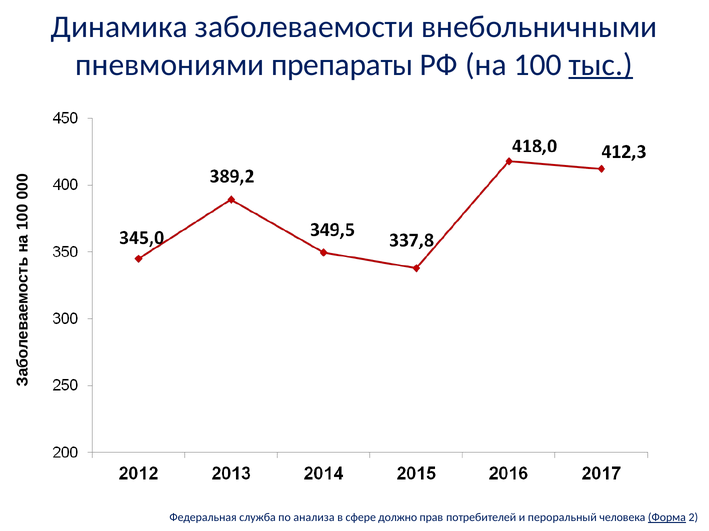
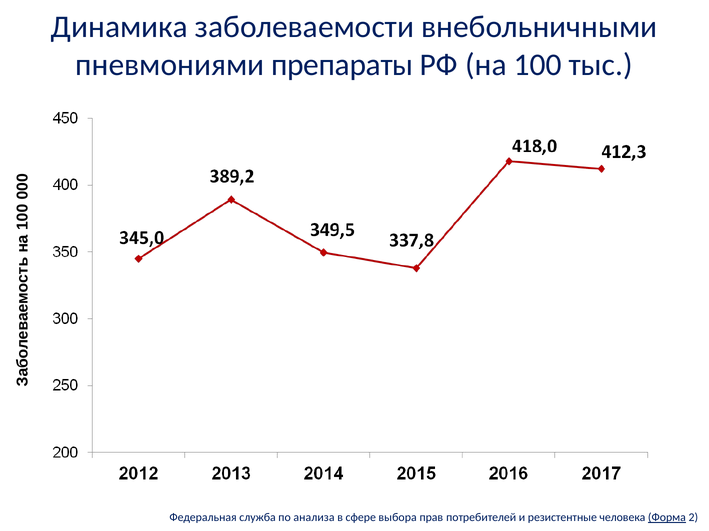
тыс underline: present -> none
должно: должно -> выбора
пероральный: пероральный -> резистентные
